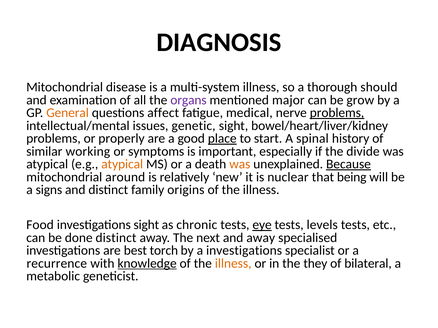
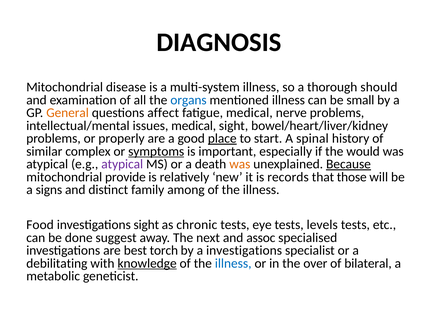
organs colour: purple -> blue
mentioned major: major -> illness
grow: grow -> small
problems at (337, 113) underline: present -> none
issues genetic: genetic -> medical
working: working -> complex
symptoms underline: none -> present
divide: divide -> would
atypical at (122, 164) colour: orange -> purple
around: around -> provide
nuclear: nuclear -> records
being: being -> those
origins: origins -> among
eye underline: present -> none
done distinct: distinct -> suggest
and away: away -> assoc
recurrence: recurrence -> debilitating
illness at (233, 264) colour: orange -> blue
they: they -> over
